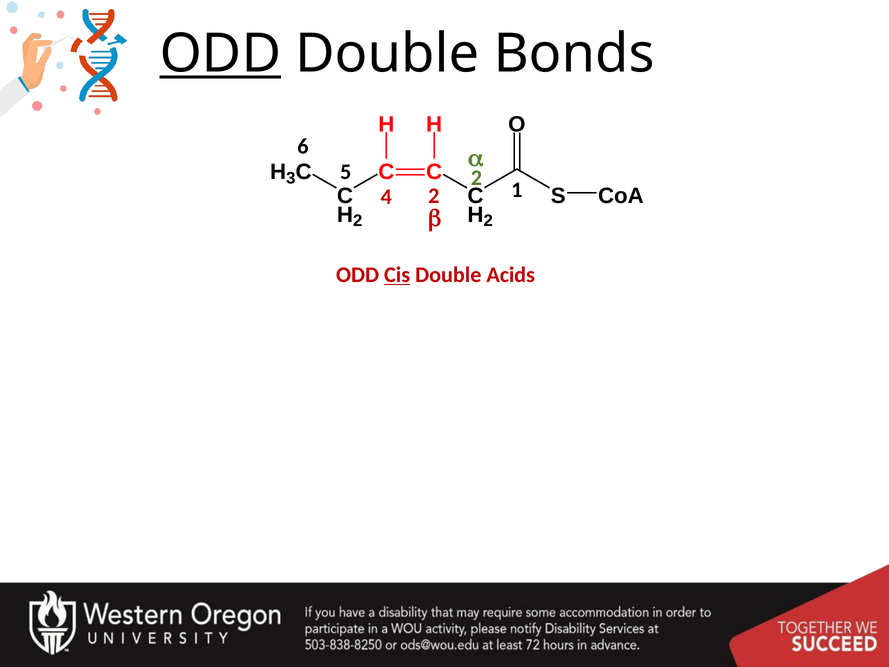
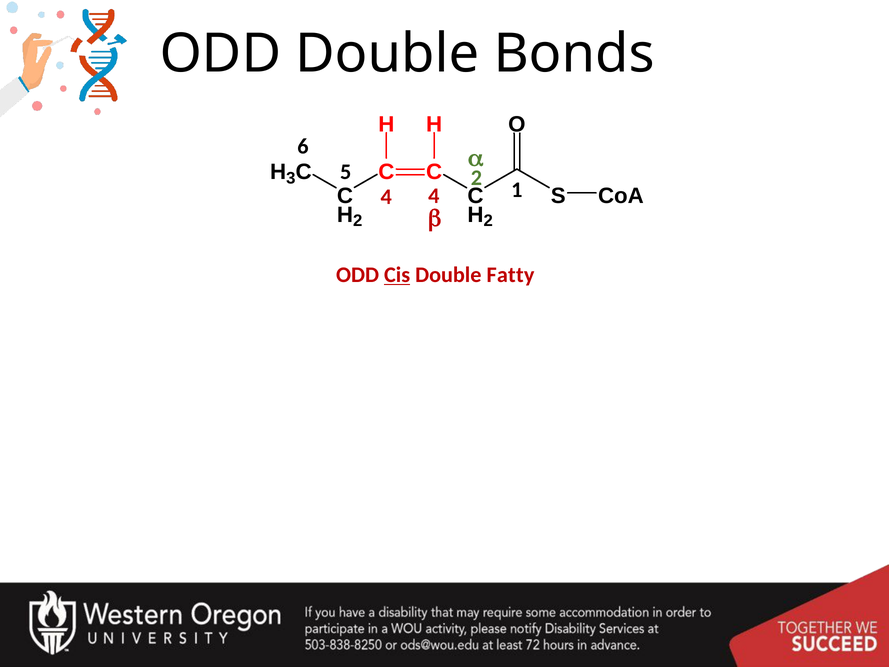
ODD at (220, 54) underline: present -> none
4 2: 2 -> 4
Acids: Acids -> Fatty
